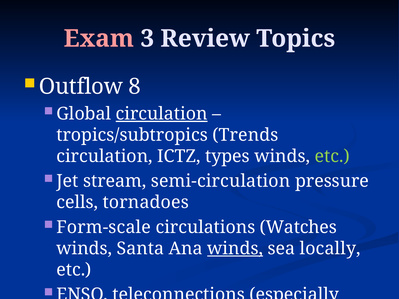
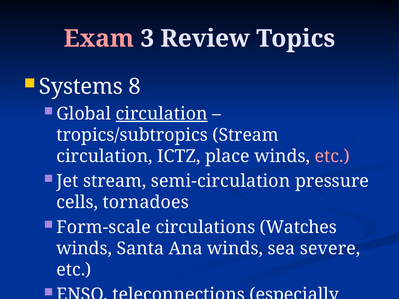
Outflow: Outflow -> Systems
tropics/subtropics Trends: Trends -> Stream
types: types -> place
etc at (332, 156) colour: light green -> pink
winds at (235, 249) underline: present -> none
sea locally: locally -> severe
